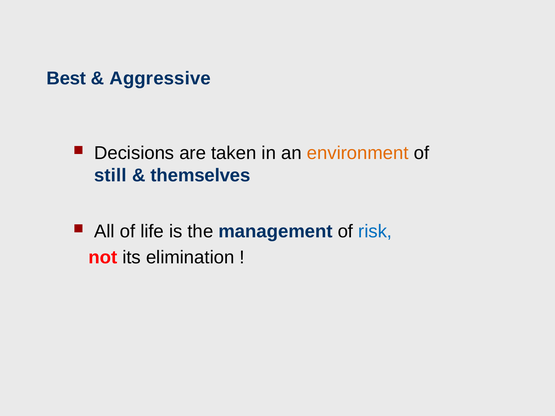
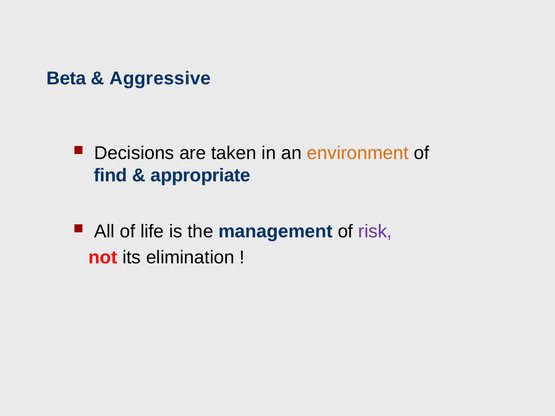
Best: Best -> Beta
still: still -> find
themselves: themselves -> appropriate
risk colour: blue -> purple
